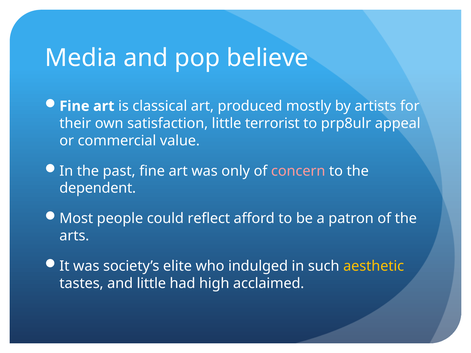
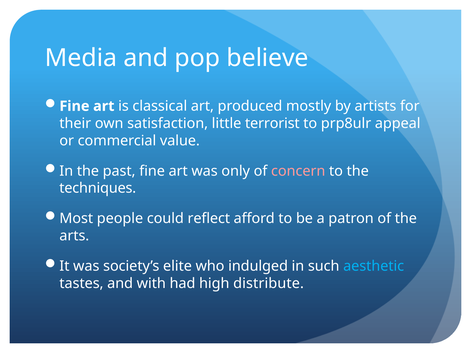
dependent: dependent -> techniques
aesthetic colour: yellow -> light blue
and little: little -> with
acclaimed: acclaimed -> distribute
